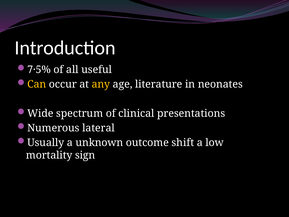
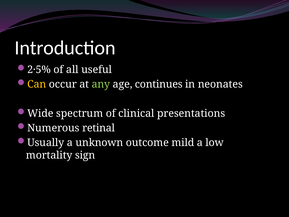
7·5%: 7·5% -> 2·5%
any colour: yellow -> light green
literature: literature -> continues
lateral: lateral -> retinal
shift: shift -> mild
